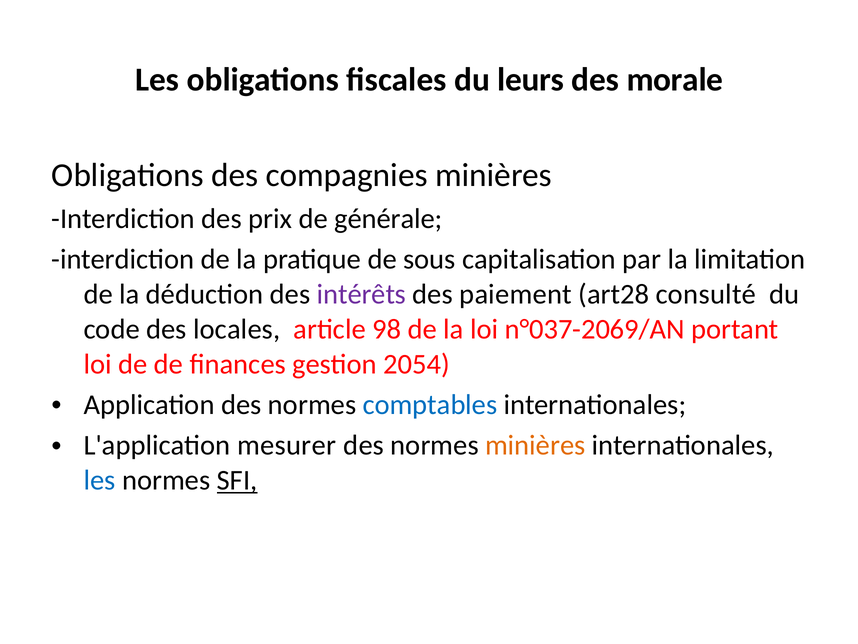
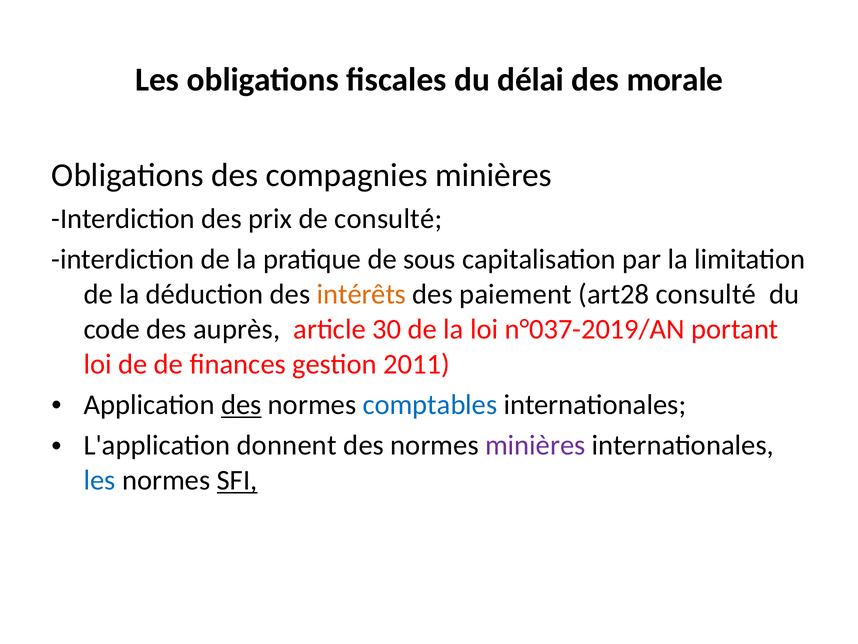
leurs: leurs -> délai
de générale: générale -> consulté
intérêts colour: purple -> orange
locales: locales -> auprès
98: 98 -> 30
n°037-2069/AN: n°037-2069/AN -> n°037-2019/AN
2054: 2054 -> 2011
des at (241, 405) underline: none -> present
mesurer: mesurer -> donnent
minières at (535, 445) colour: orange -> purple
